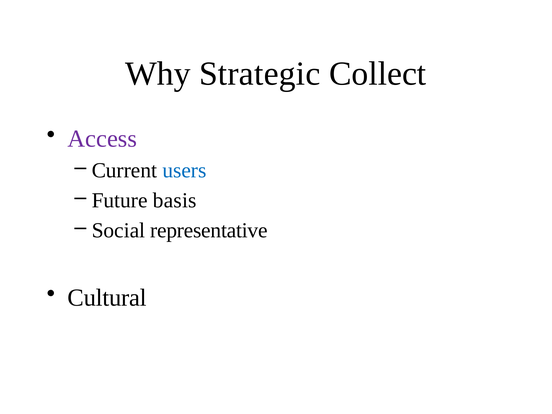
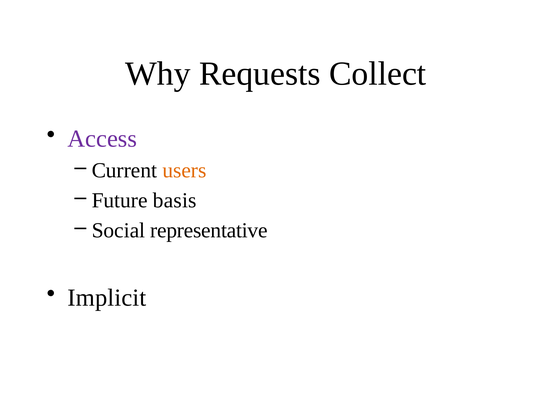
Strategic: Strategic -> Requests
users colour: blue -> orange
Cultural: Cultural -> Implicit
